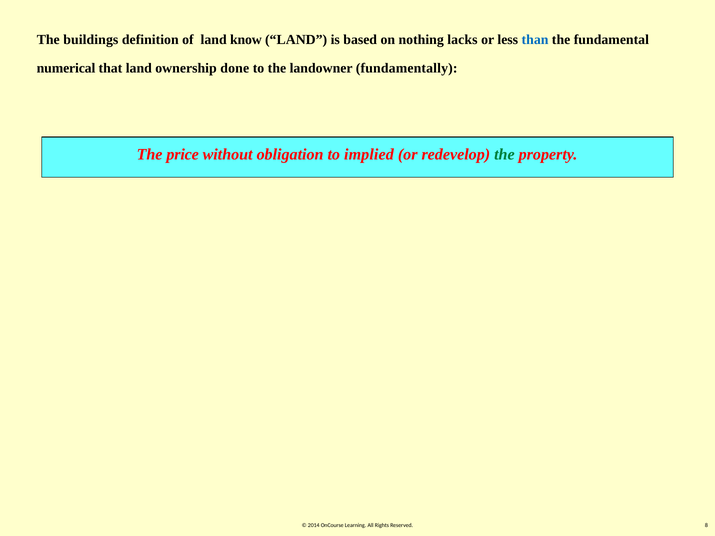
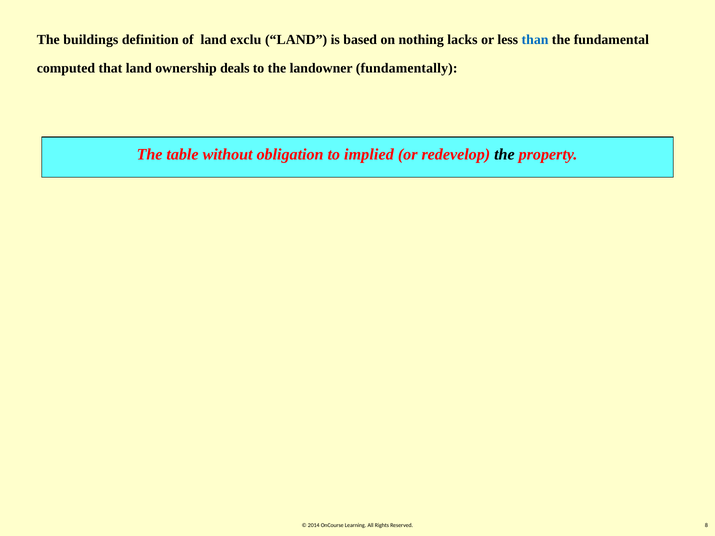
know: know -> exclu
numerical: numerical -> computed
done: done -> deals
price: price -> table
the at (504, 155) colour: green -> black
